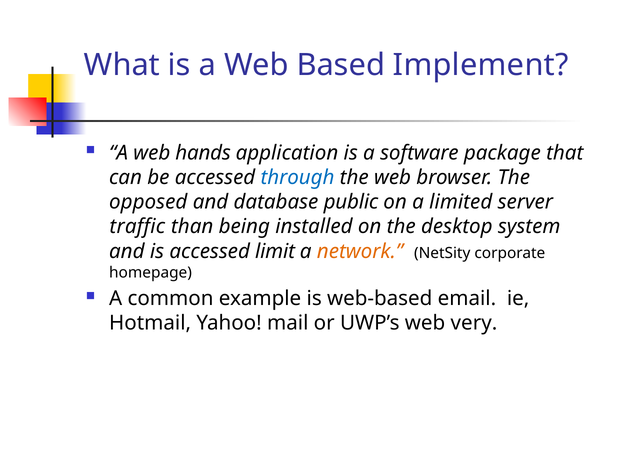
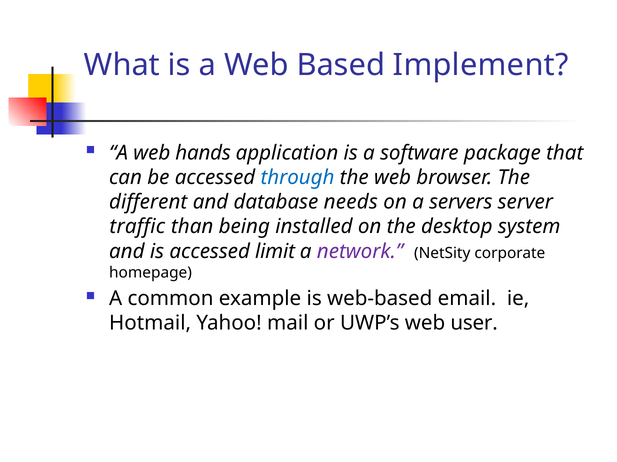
opposed: opposed -> different
public: public -> needs
limited: limited -> servers
network colour: orange -> purple
very: very -> user
